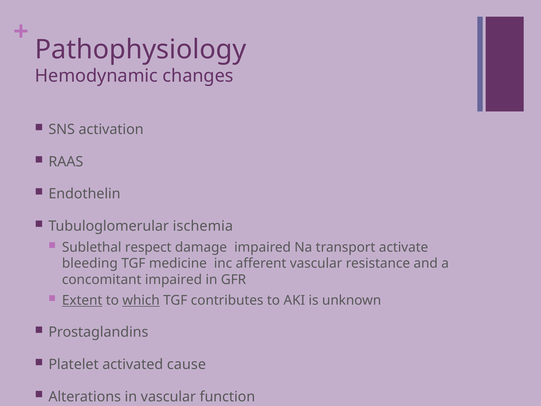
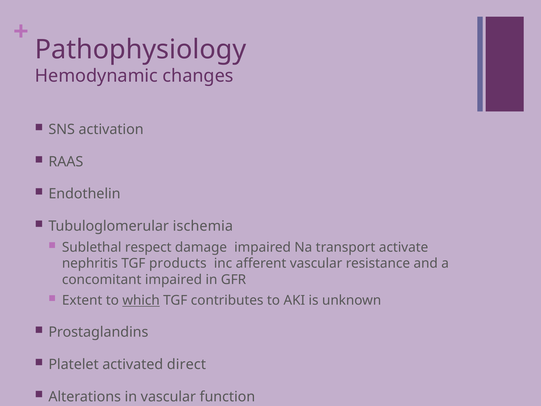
bleeding: bleeding -> nephritis
medicine: medicine -> products
Extent underline: present -> none
cause: cause -> direct
